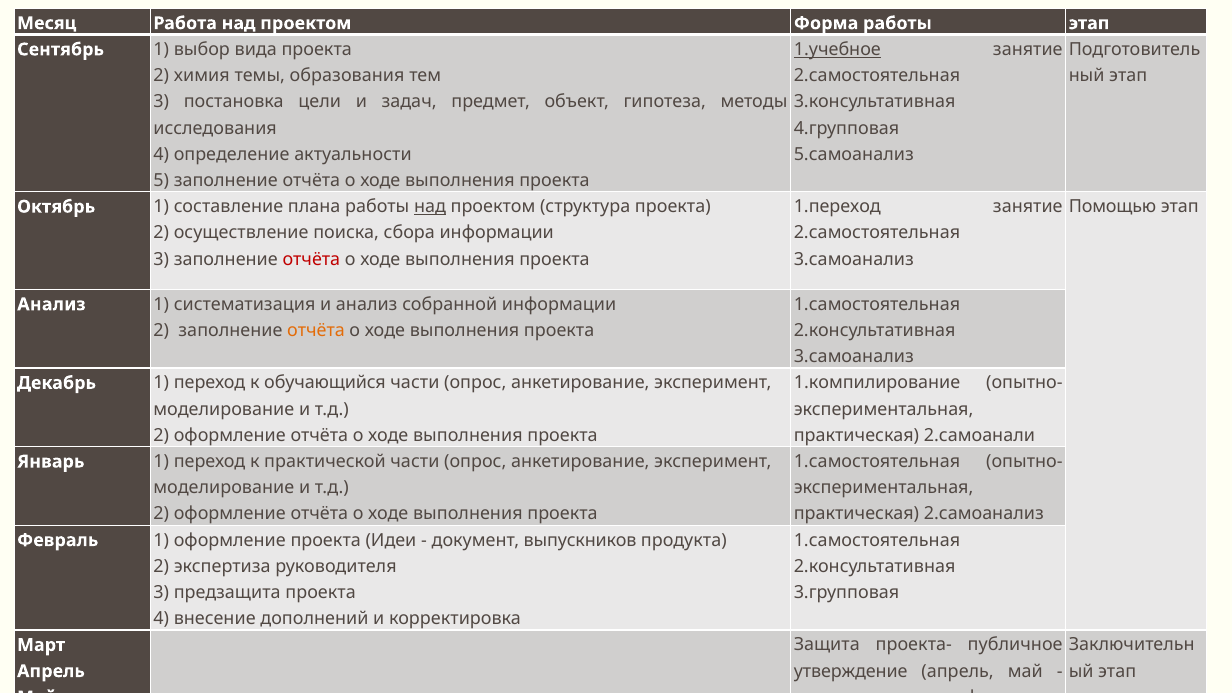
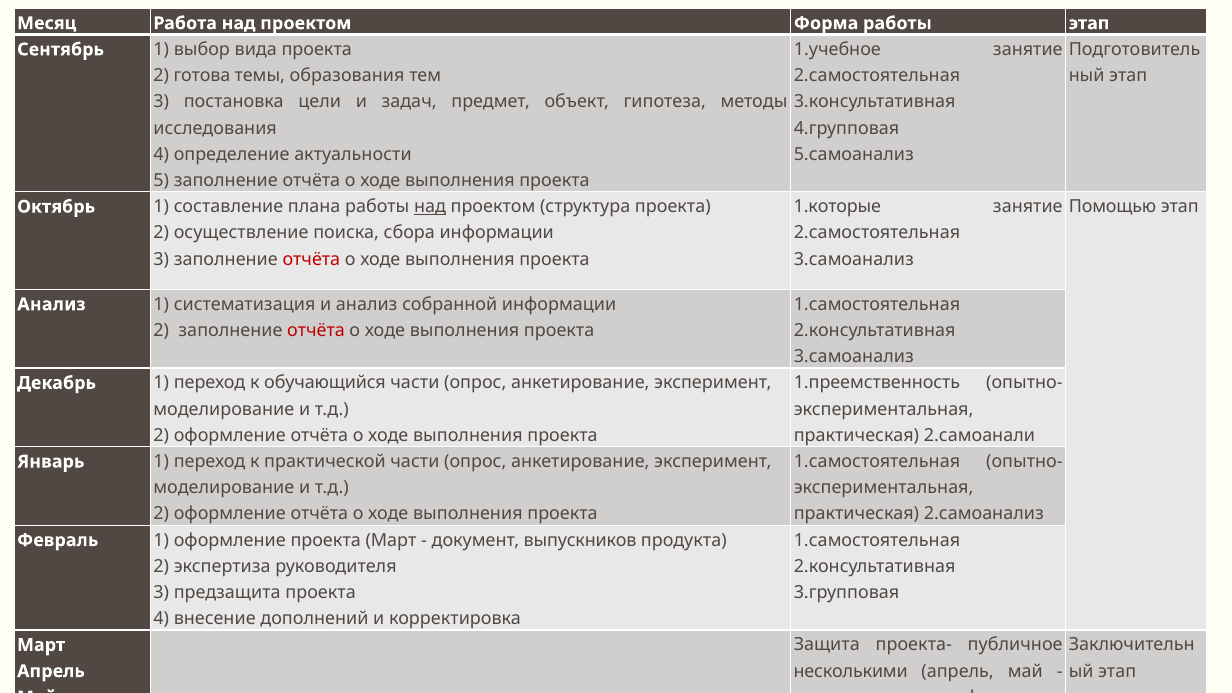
1.учебное underline: present -> none
химия: химия -> готова
1.переход: 1.переход -> 1.которые
отчёта at (316, 331) colour: orange -> red
1.компилирование: 1.компилирование -> 1.преемственность
проекта Идеи: Идеи -> Март
утверждение: утверждение -> несколькими
